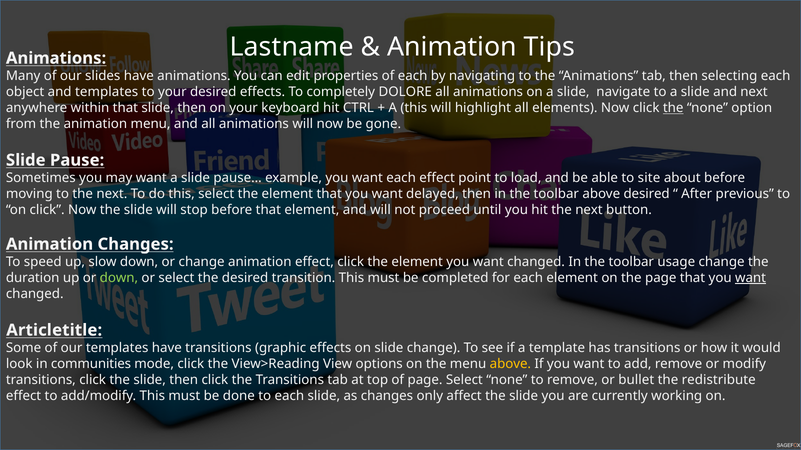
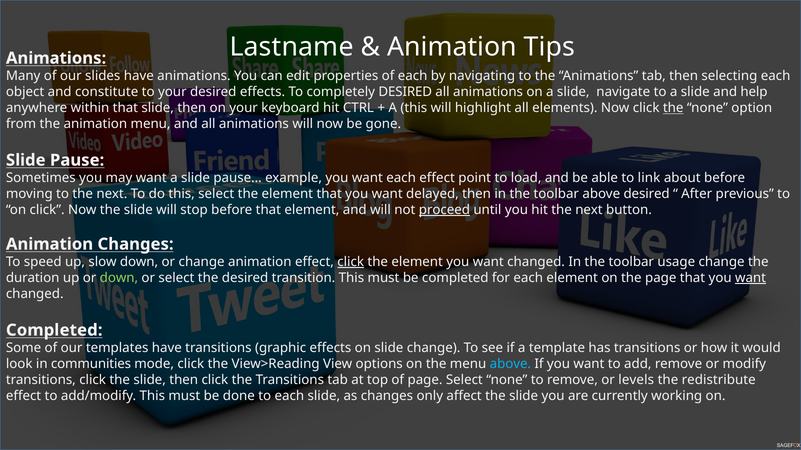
and templates: templates -> constitute
completely DOLORE: DOLORE -> DESIRED
and next: next -> help
site: site -> link
proceed underline: none -> present
click at (351, 262) underline: none -> present
Articletitle at (54, 331): Articletitle -> Completed
above at (510, 364) colour: yellow -> light blue
bullet: bullet -> levels
